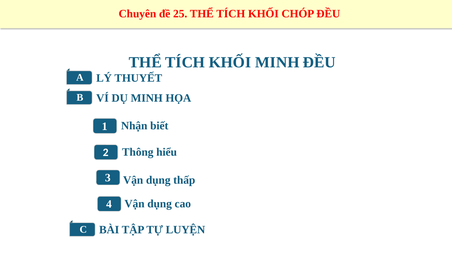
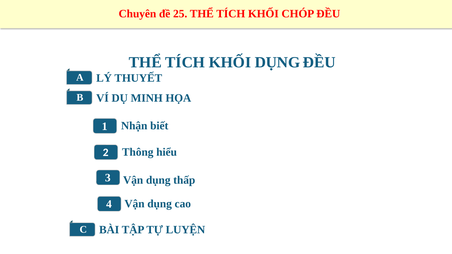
KHỐI MINH: MINH -> DỤNG
